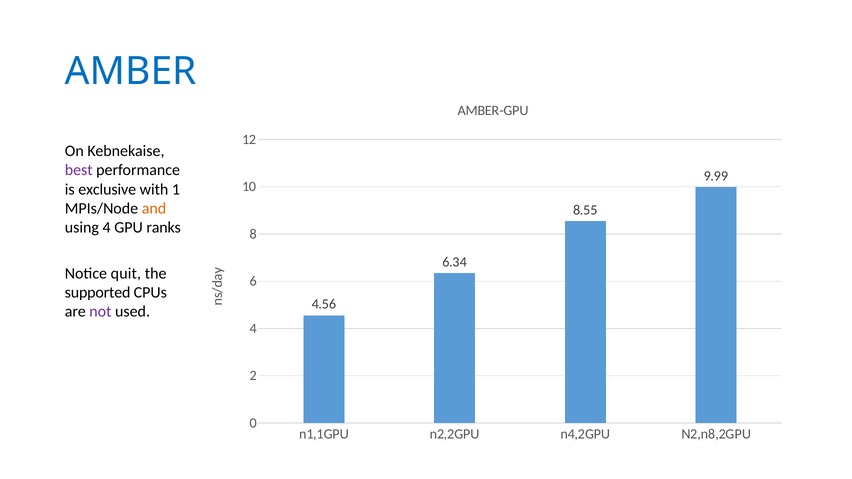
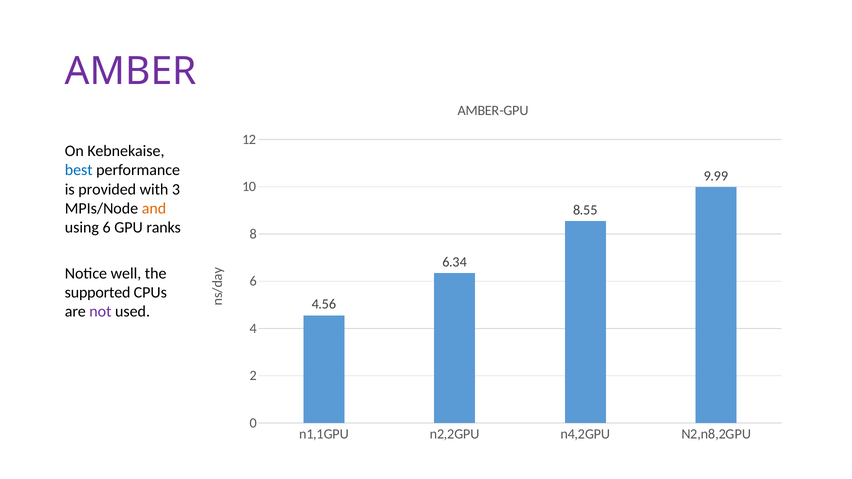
AMBER colour: blue -> purple
best colour: purple -> blue
exclusive: exclusive -> provided
1: 1 -> 3
using 4: 4 -> 6
quit: quit -> well
